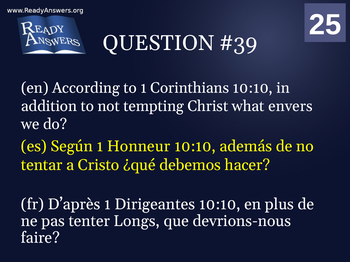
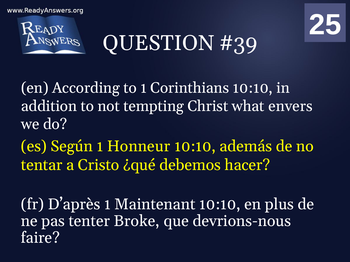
Dirigeantes: Dirigeantes -> Maintenant
Longs: Longs -> Broke
